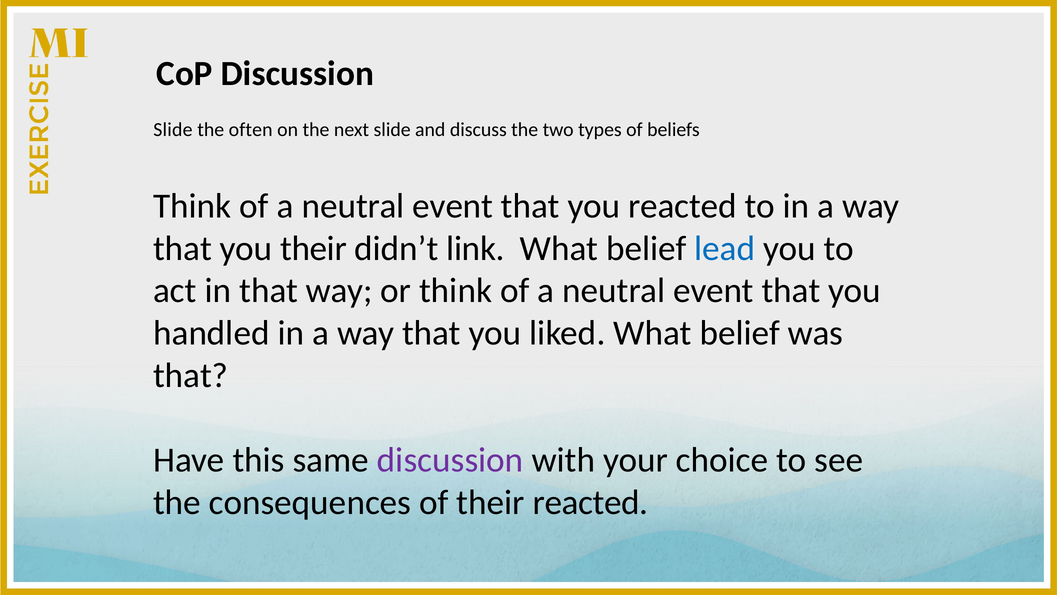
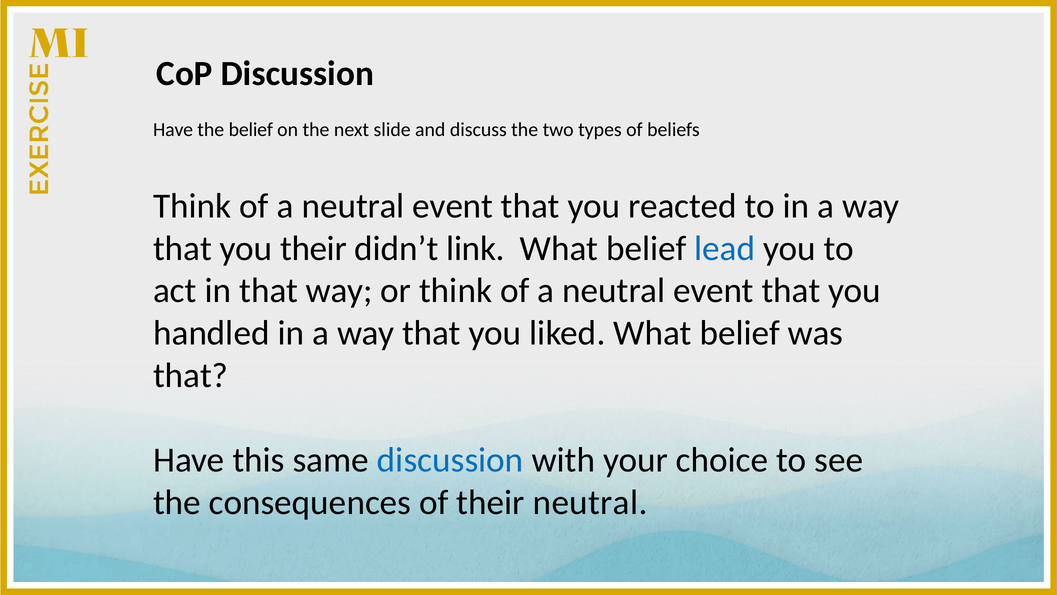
Slide at (173, 130): Slide -> Have
the often: often -> belief
discussion at (450, 460) colour: purple -> blue
their reacted: reacted -> neutral
